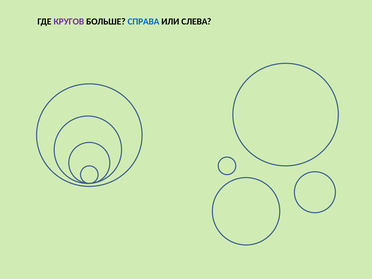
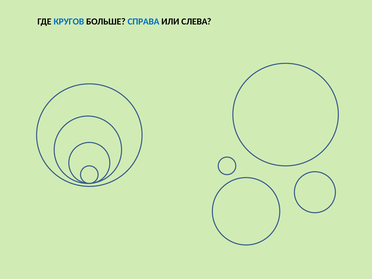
КРУГОВ colour: purple -> blue
